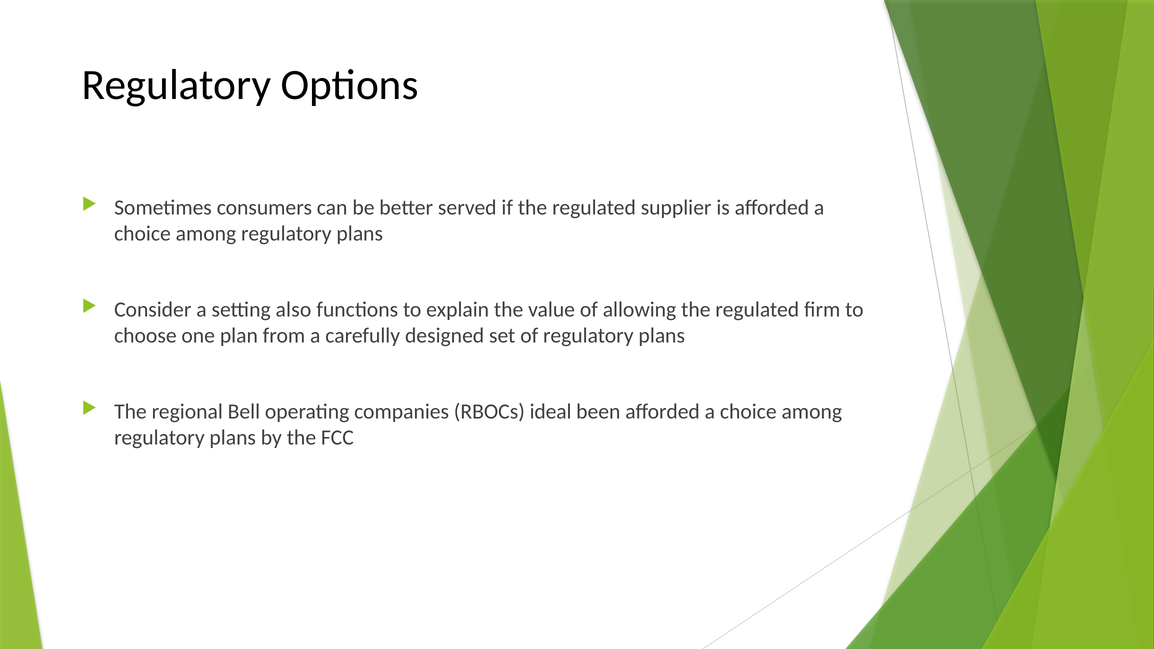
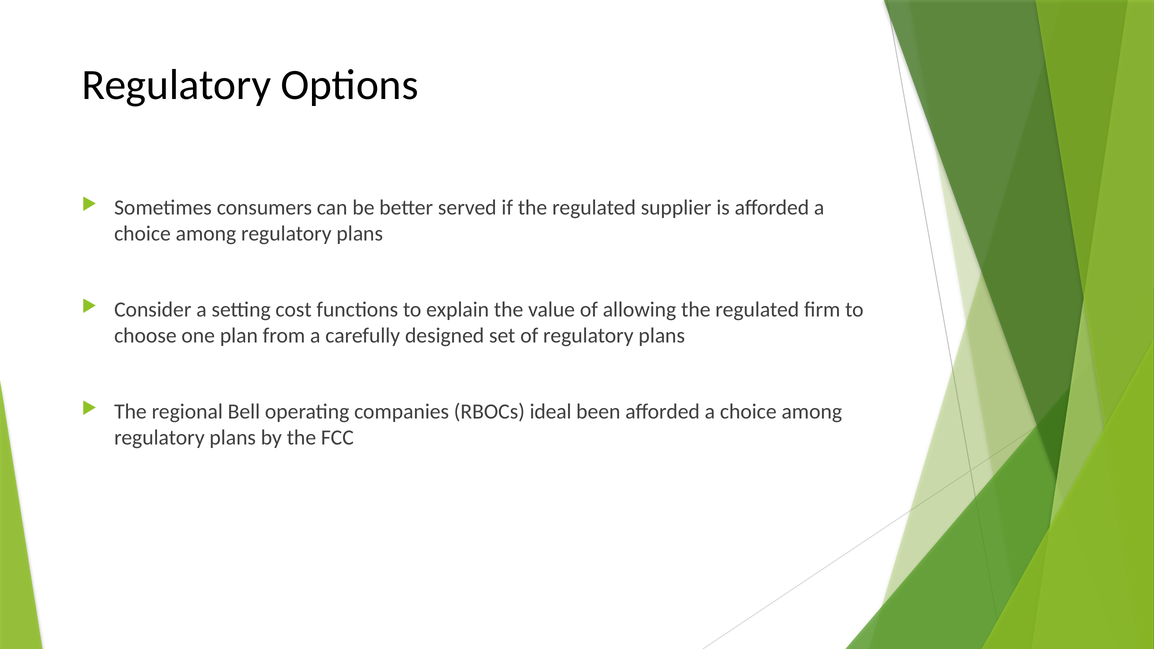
also: also -> cost
